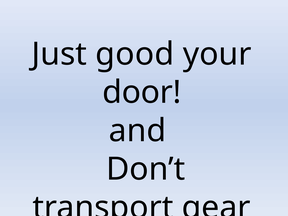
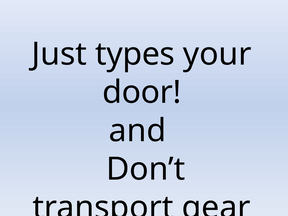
good: good -> types
